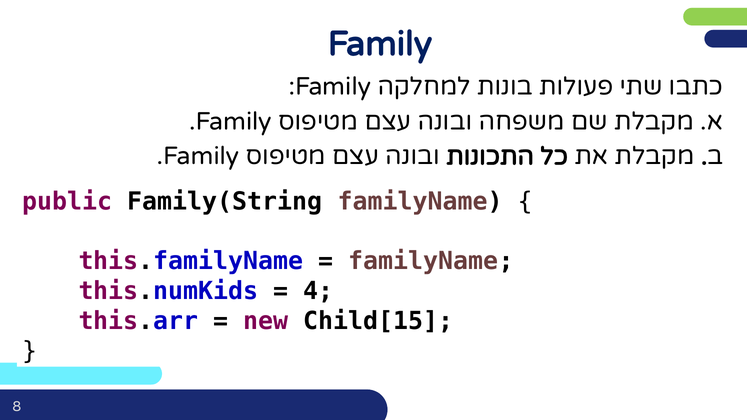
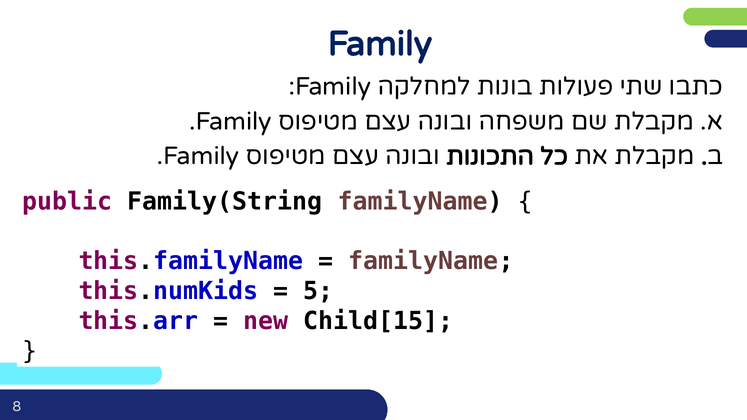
4: 4 -> 5
